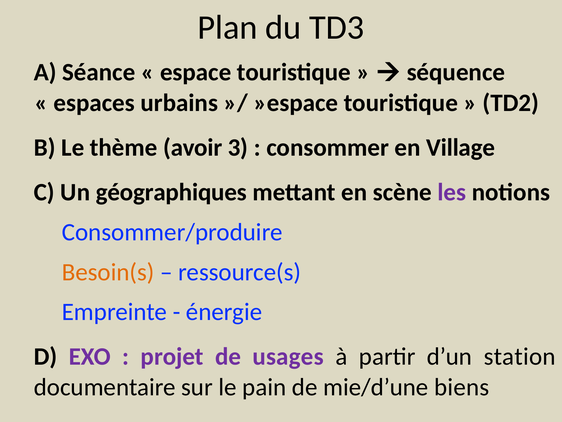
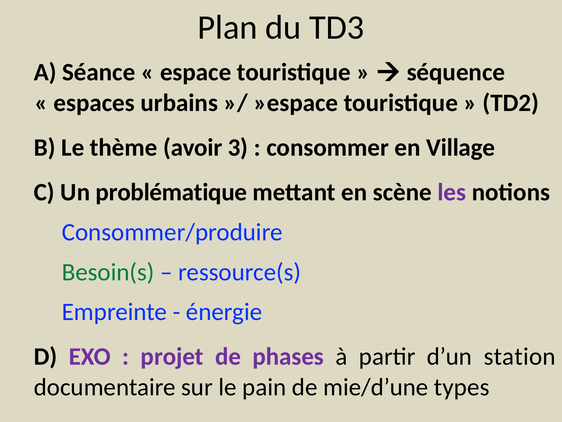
géographiques: géographiques -> problématique
Besoin(s colour: orange -> green
usages: usages -> phases
biens: biens -> types
